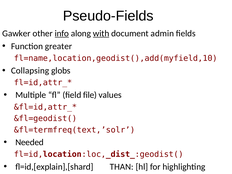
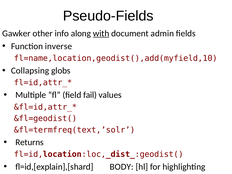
info underline: present -> none
greater: greater -> inverse
file: file -> fail
Needed: Needed -> Returns
THAN: THAN -> BODY
